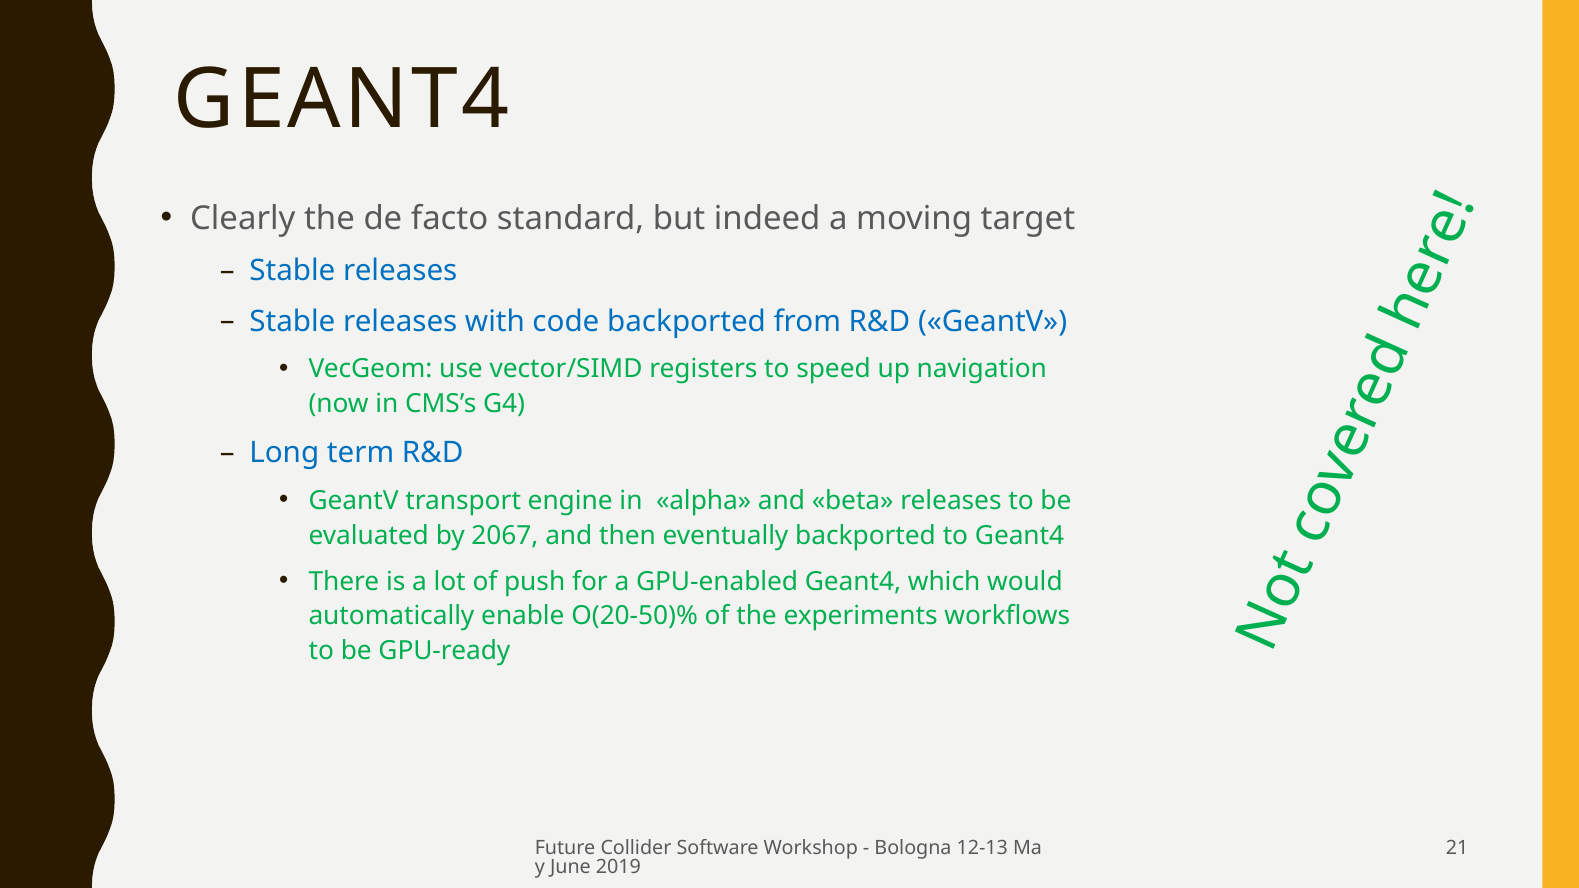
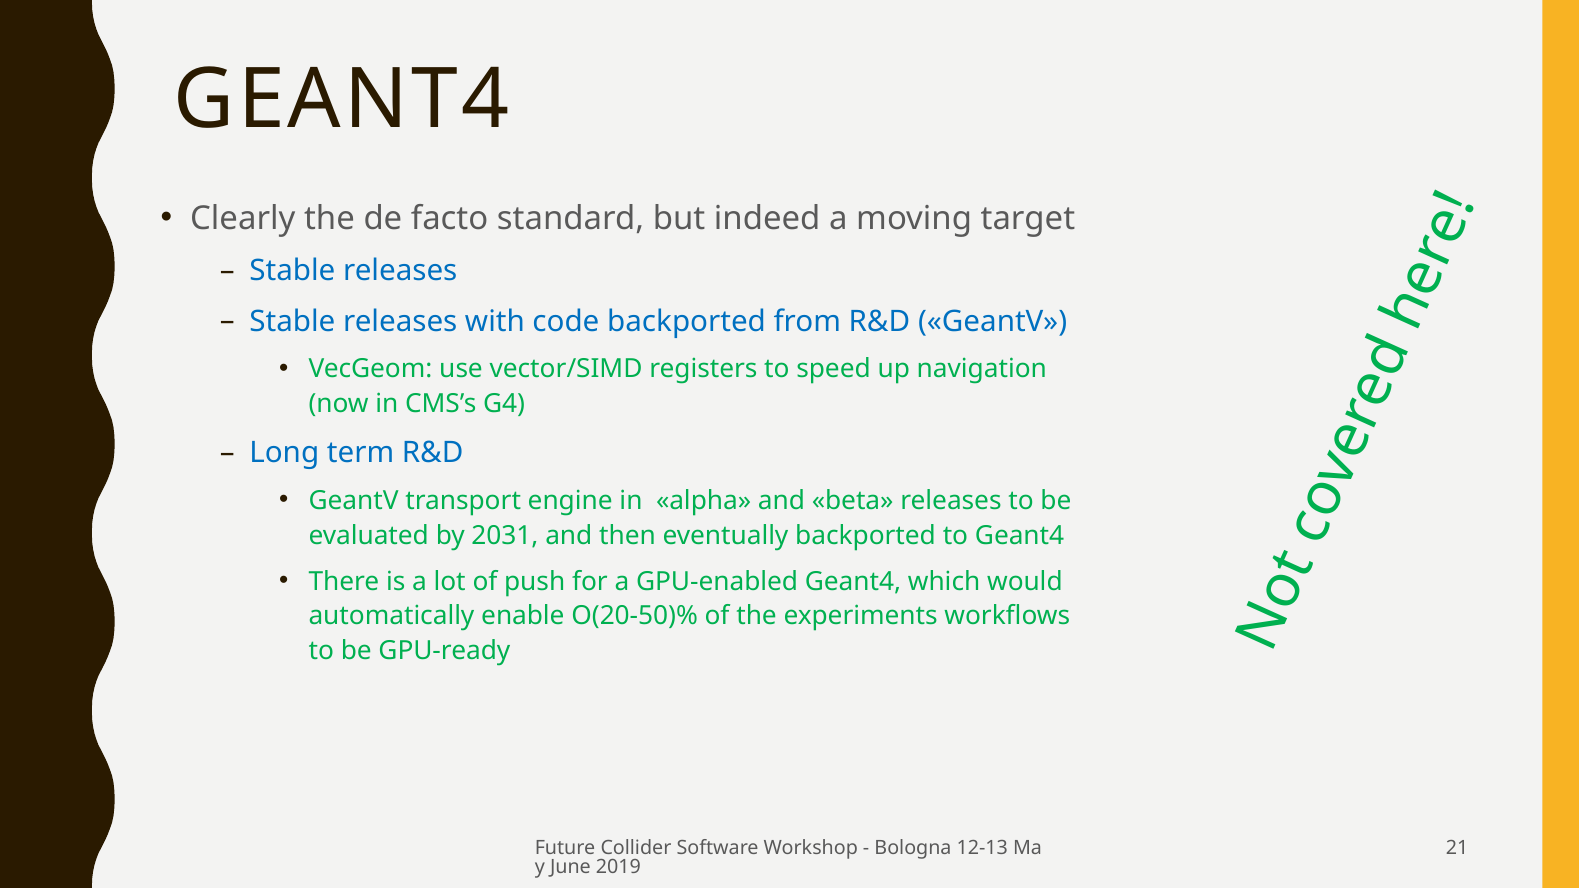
2067: 2067 -> 2031
